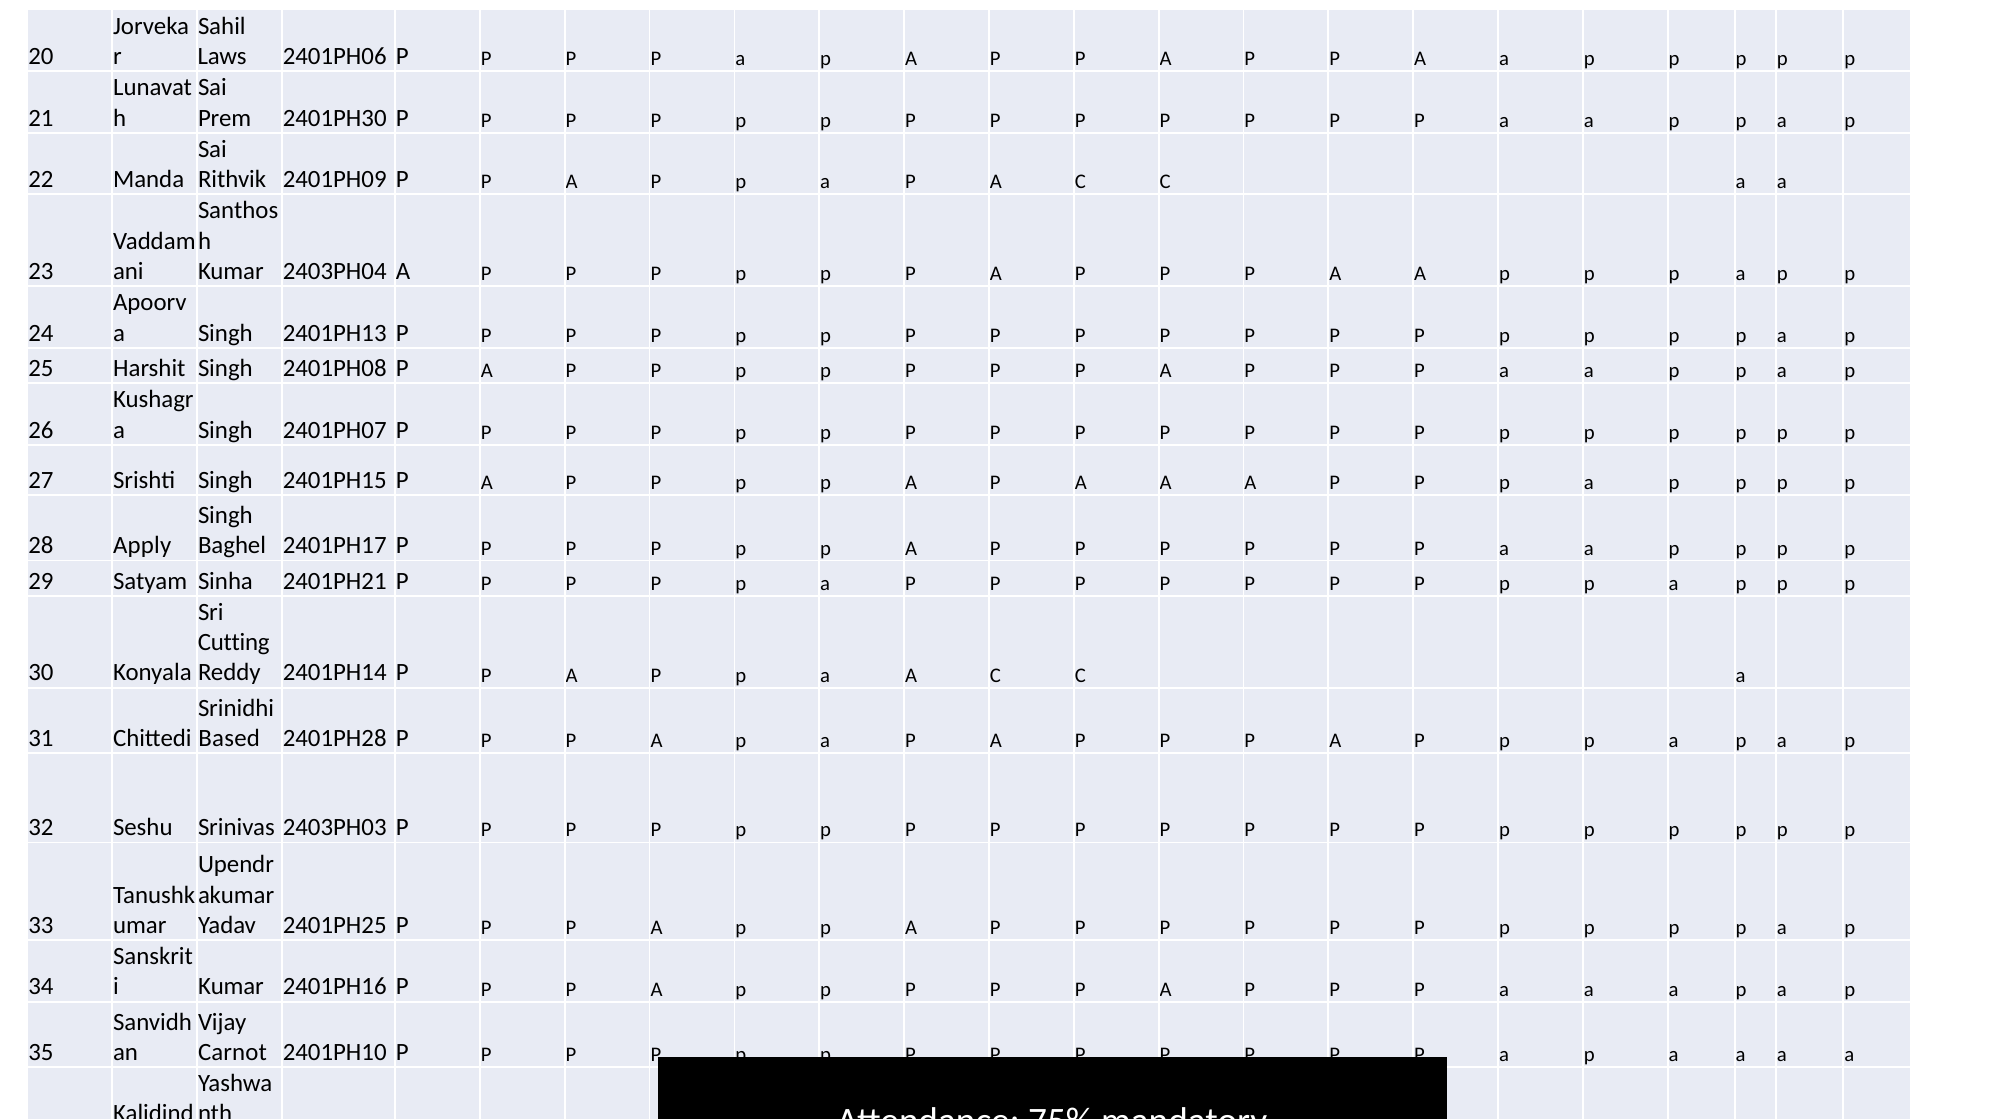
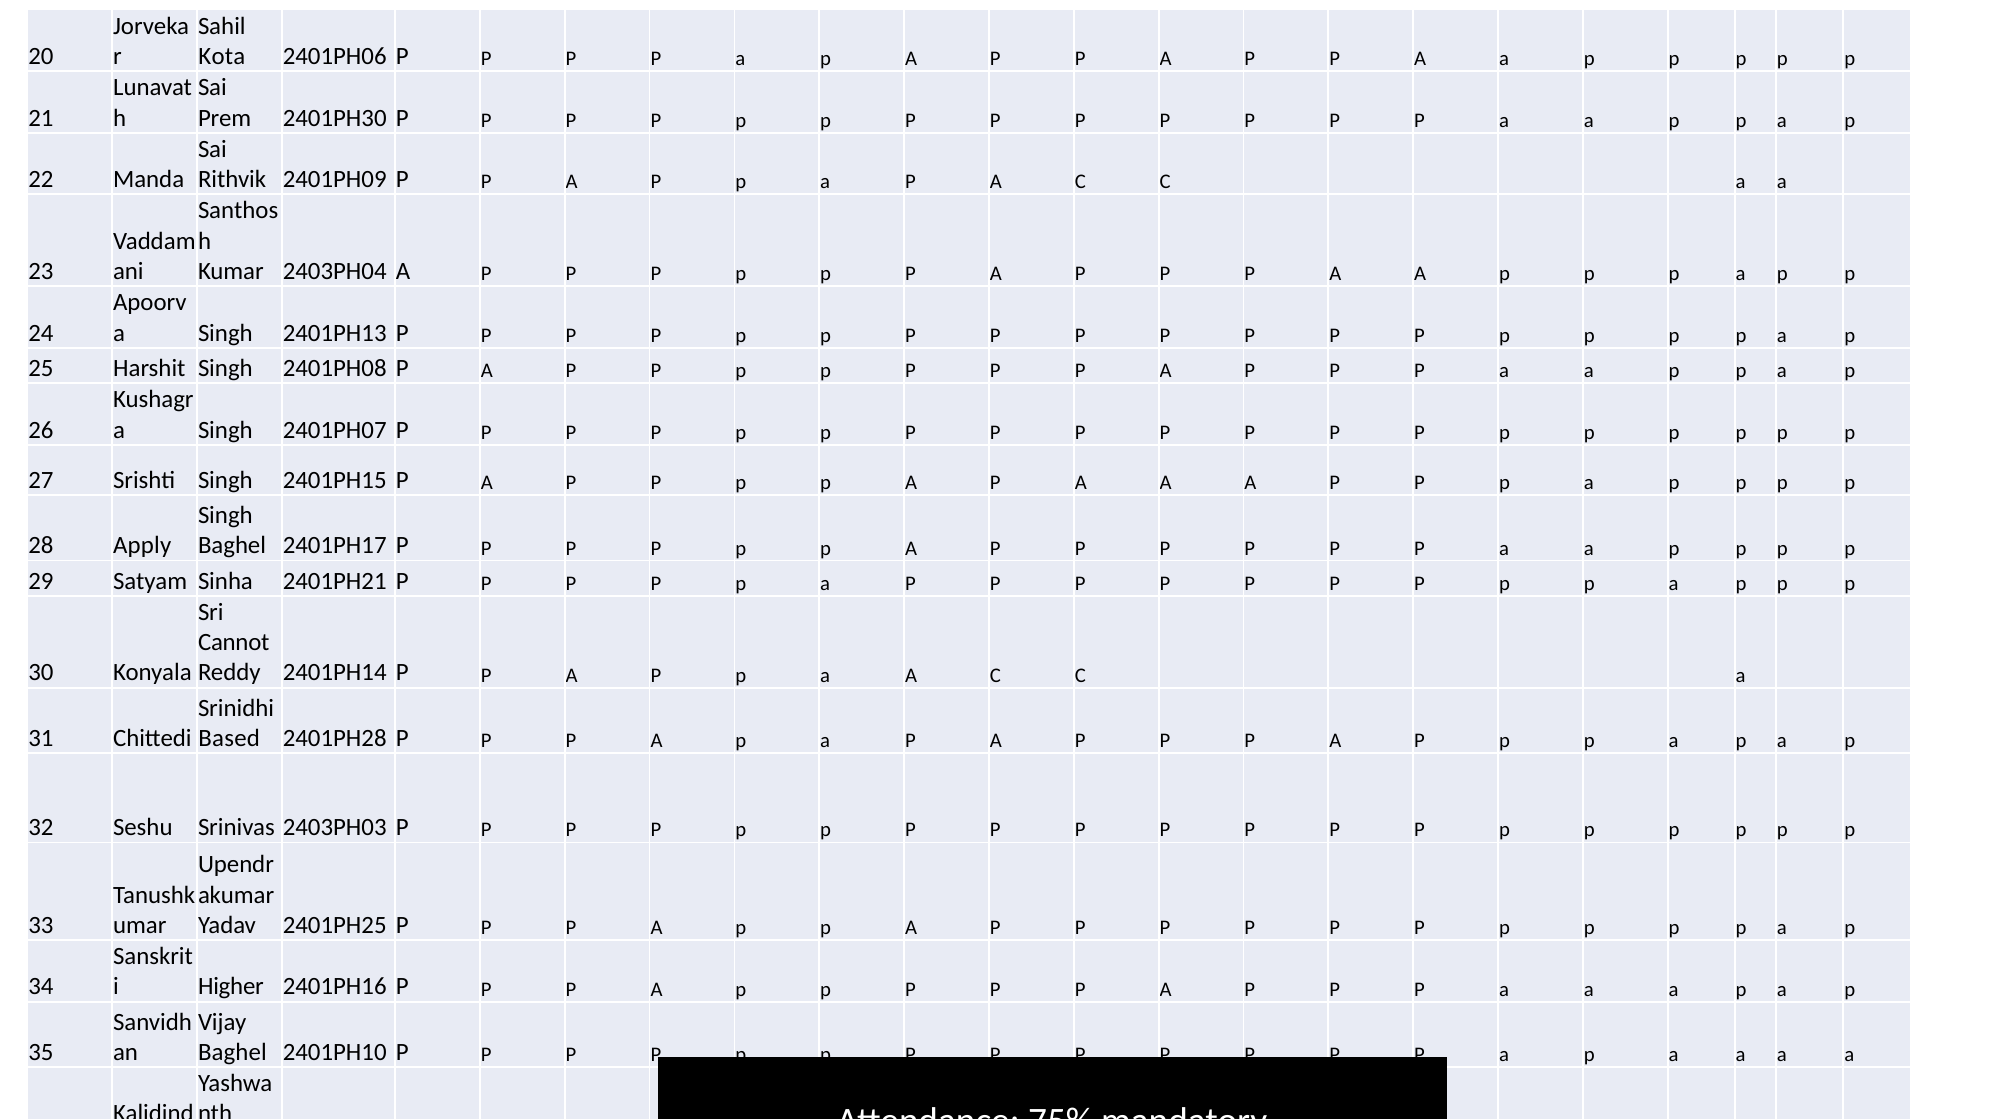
Laws: Laws -> Kota
Cutting: Cutting -> Cannot
Kumar at (231, 987): Kumar -> Higher
Carnot at (232, 1052): Carnot -> Baghel
